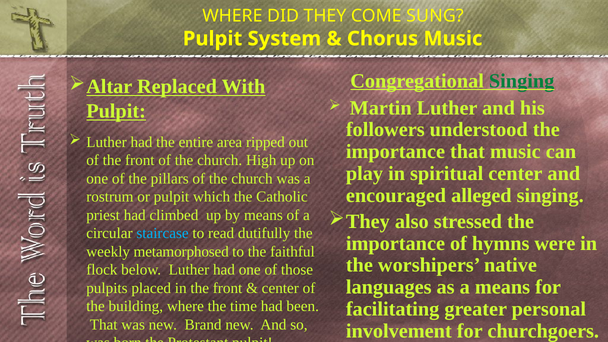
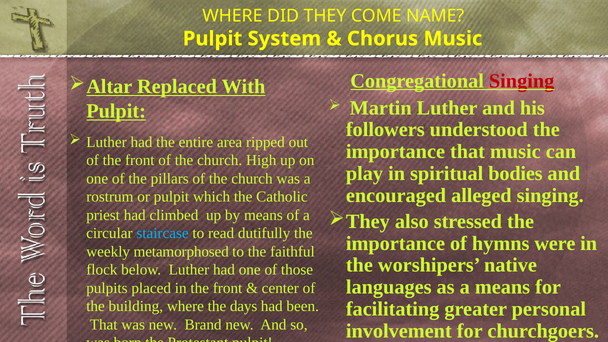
SUNG: SUNG -> NAME
Singing at (522, 81) colour: green -> red
spiritual center: center -> bodies
time: time -> days
